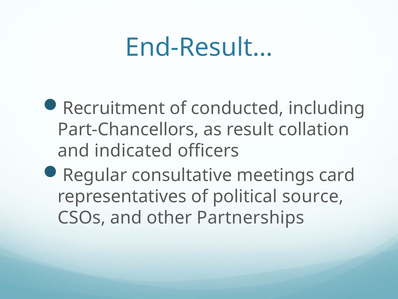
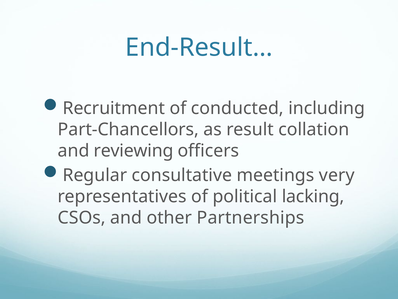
indicated: indicated -> reviewing
card: card -> very
source: source -> lacking
